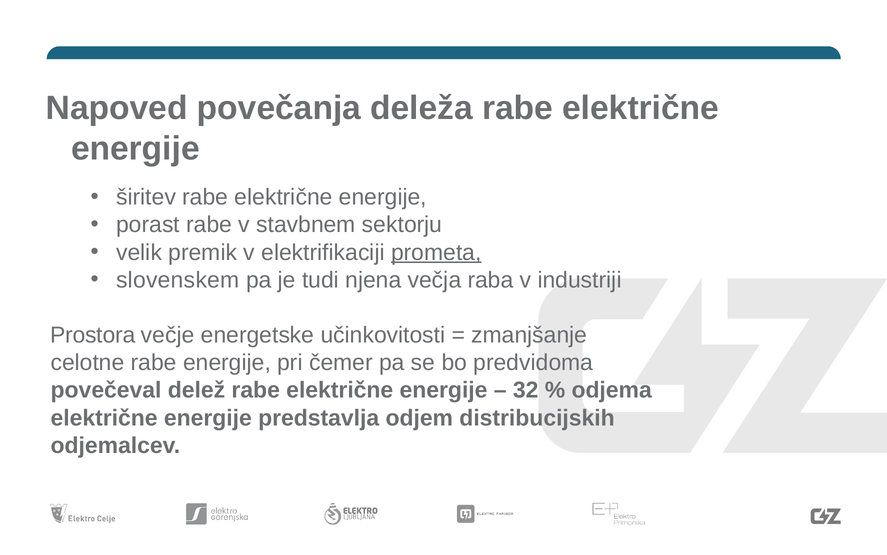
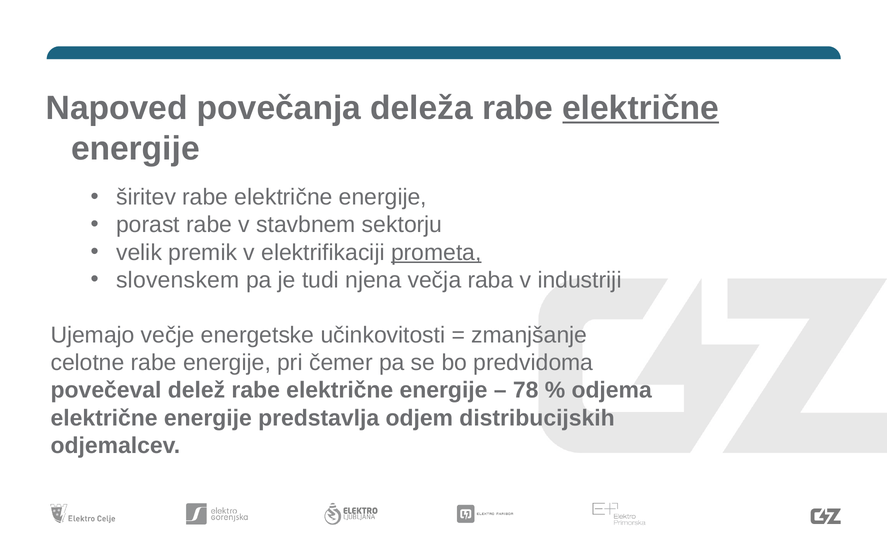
električne at (641, 108) underline: none -> present
Prostora: Prostora -> Ujemajo
32: 32 -> 78
